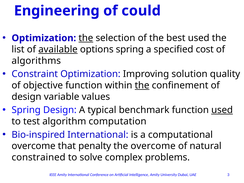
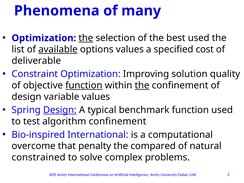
Engineering: Engineering -> Phenomena
could: could -> many
options spring: spring -> values
algorithms: algorithms -> deliverable
function at (84, 85) underline: none -> present
Design at (60, 110) underline: none -> present
used at (222, 110) underline: present -> none
algorithm computation: computation -> confinement
the overcome: overcome -> compared
